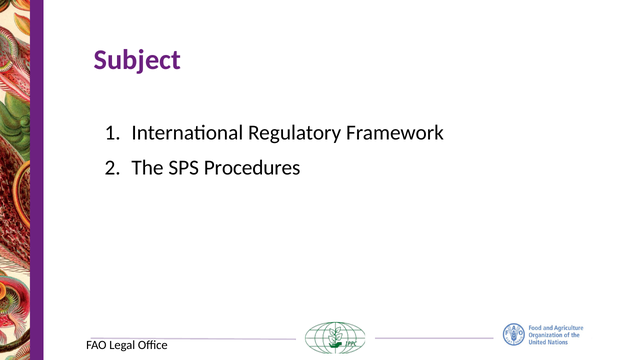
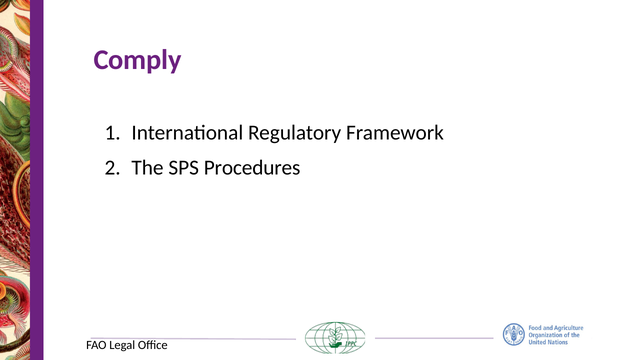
Subject: Subject -> Comply
